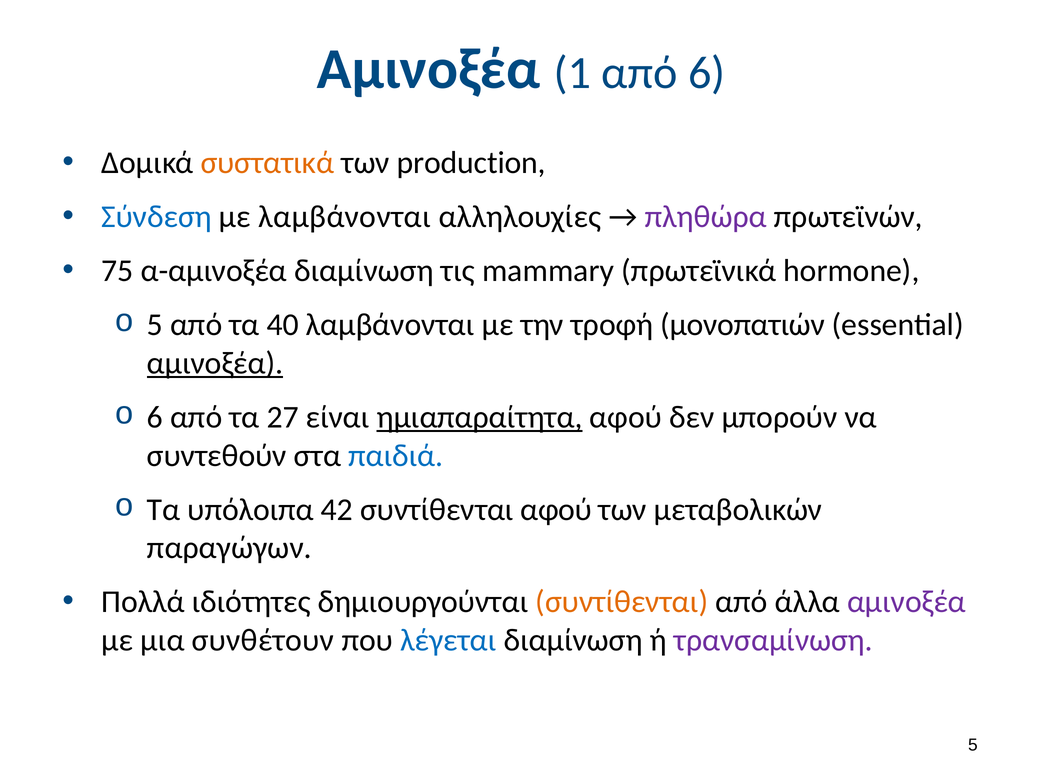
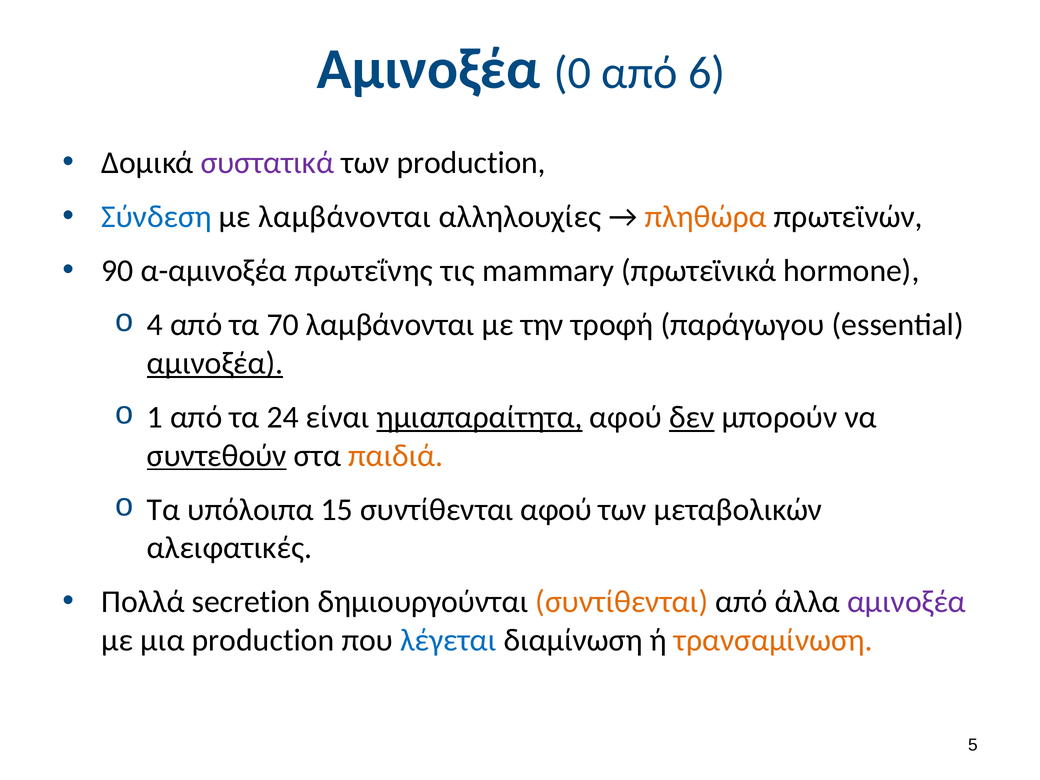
1: 1 -> 0
συστατικά colour: orange -> purple
πληθώρα colour: purple -> orange
75: 75 -> 90
α-αμινοξέα διαμίνωση: διαμίνωση -> πρωτεΐνης
5 at (155, 325): 5 -> 4
40: 40 -> 70
μονοπατιών: μονοπατιών -> παράγωγου
6 at (155, 417): 6 -> 1
27: 27 -> 24
δεν underline: none -> present
συντεθούν underline: none -> present
παιδιά colour: blue -> orange
42: 42 -> 15
παραγώγων: παραγώγων -> αλειφατικές
ιδιότητες: ιδιότητες -> secretion
μια συνθέτουν: συνθέτουν -> production
τρανσαμίνωση colour: purple -> orange
